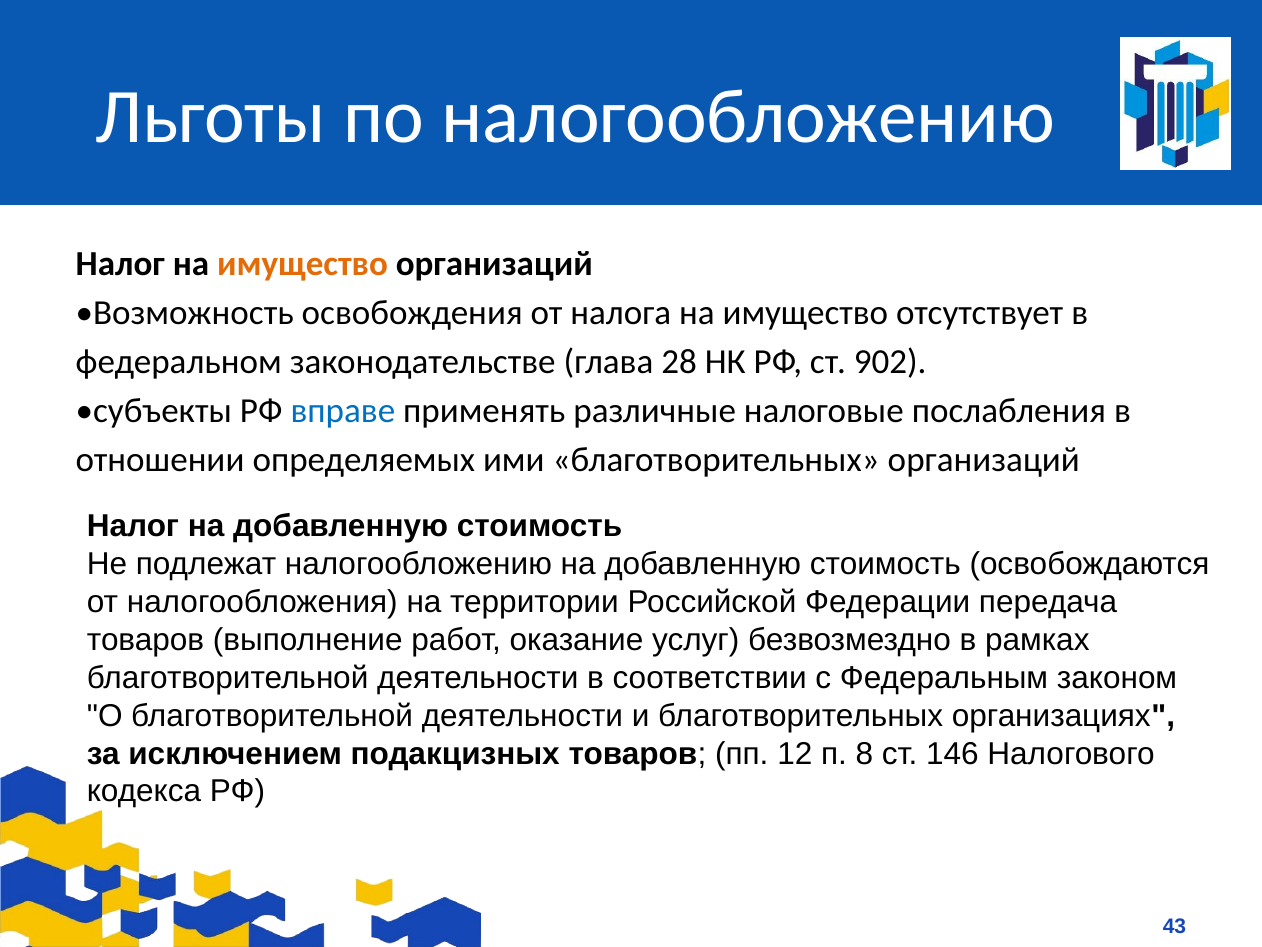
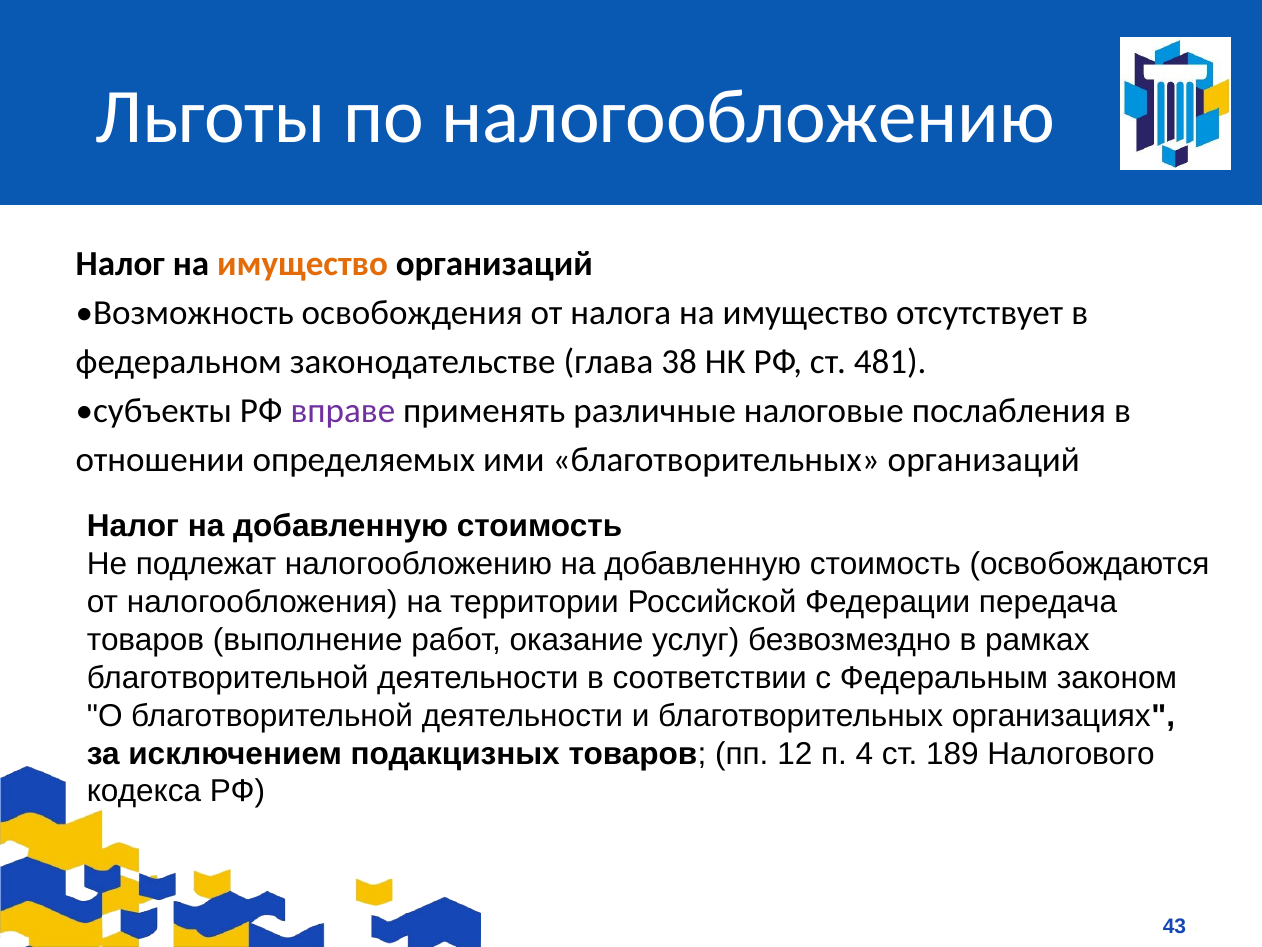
28: 28 -> 38
902: 902 -> 481
вправе colour: blue -> purple
8: 8 -> 4
146: 146 -> 189
